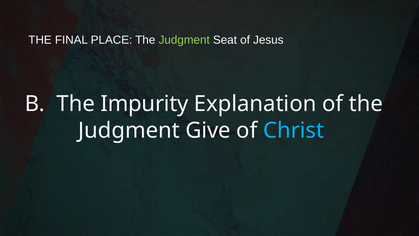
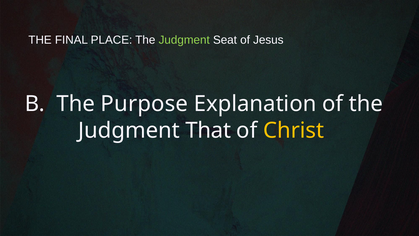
Impurity: Impurity -> Purpose
Give: Give -> That
Christ colour: light blue -> yellow
